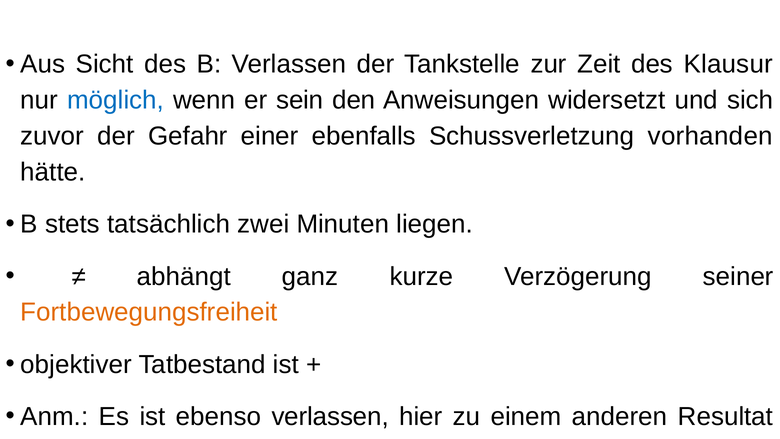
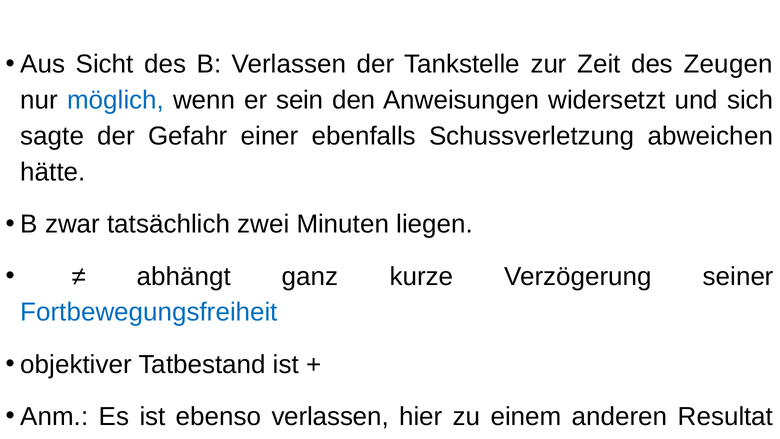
Klausur: Klausur -> Zeugen
zuvor: zuvor -> sagte
vorhanden: vorhanden -> abweichen
stets: stets -> zwar
Fortbewegungsfreiheit colour: orange -> blue
